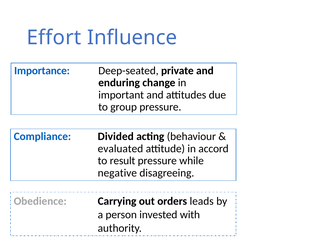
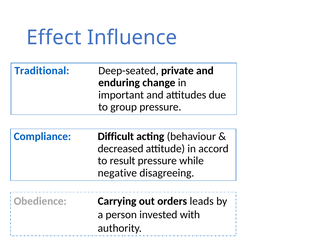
Effort: Effort -> Effect
Importance: Importance -> Traditional
Divided: Divided -> Difficult
evaluated: evaluated -> decreased
